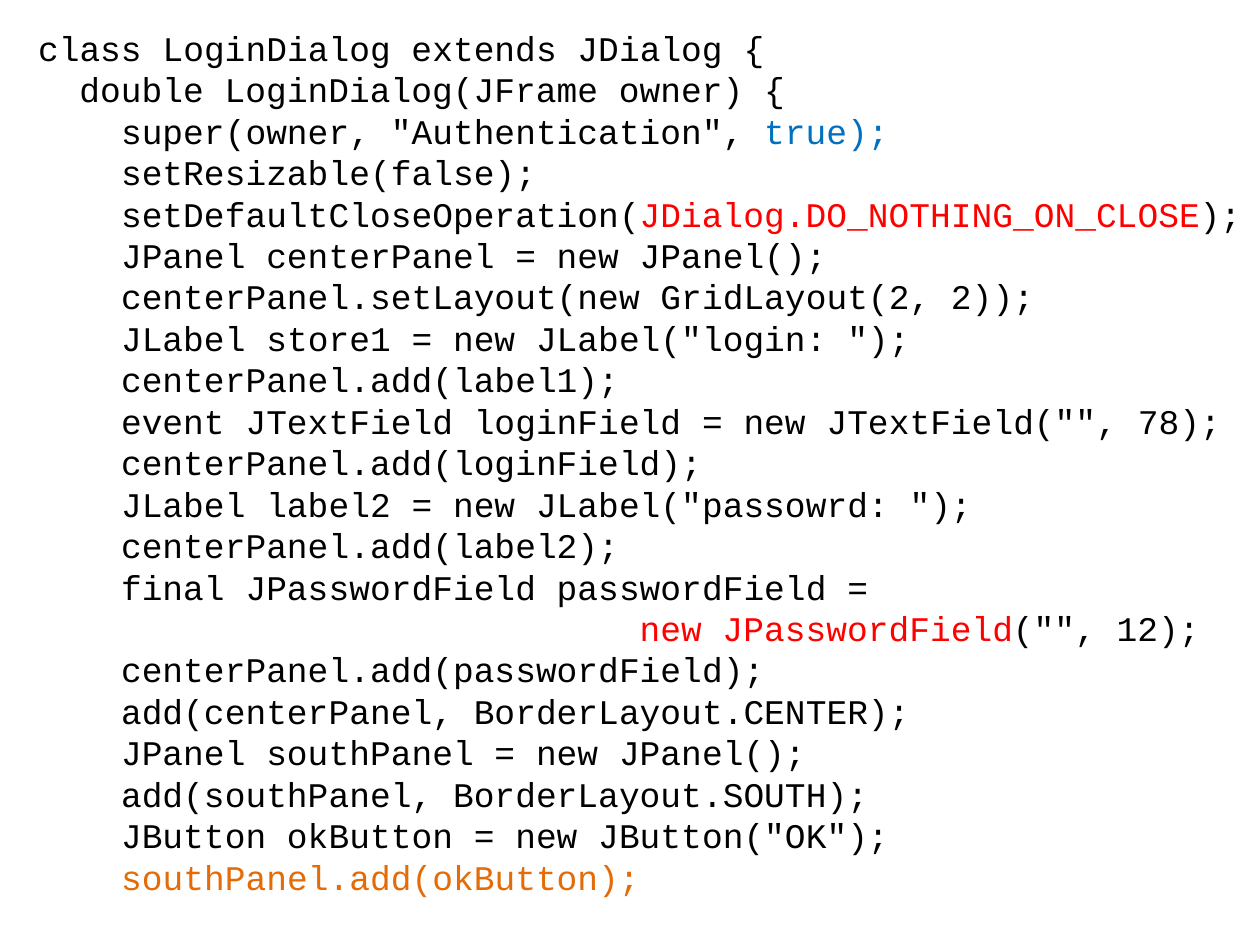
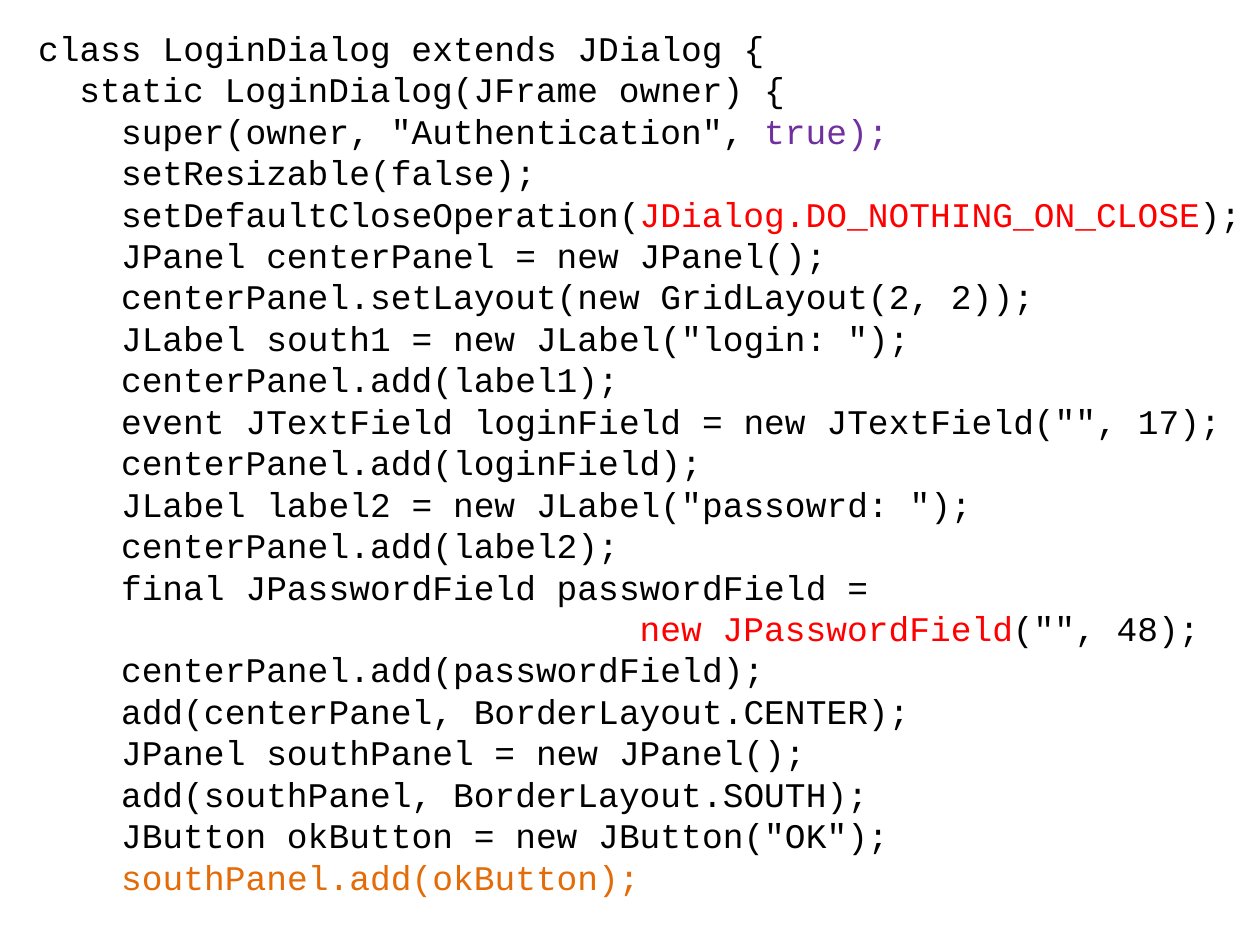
double: double -> static
true colour: blue -> purple
store1: store1 -> south1
78: 78 -> 17
12: 12 -> 48
